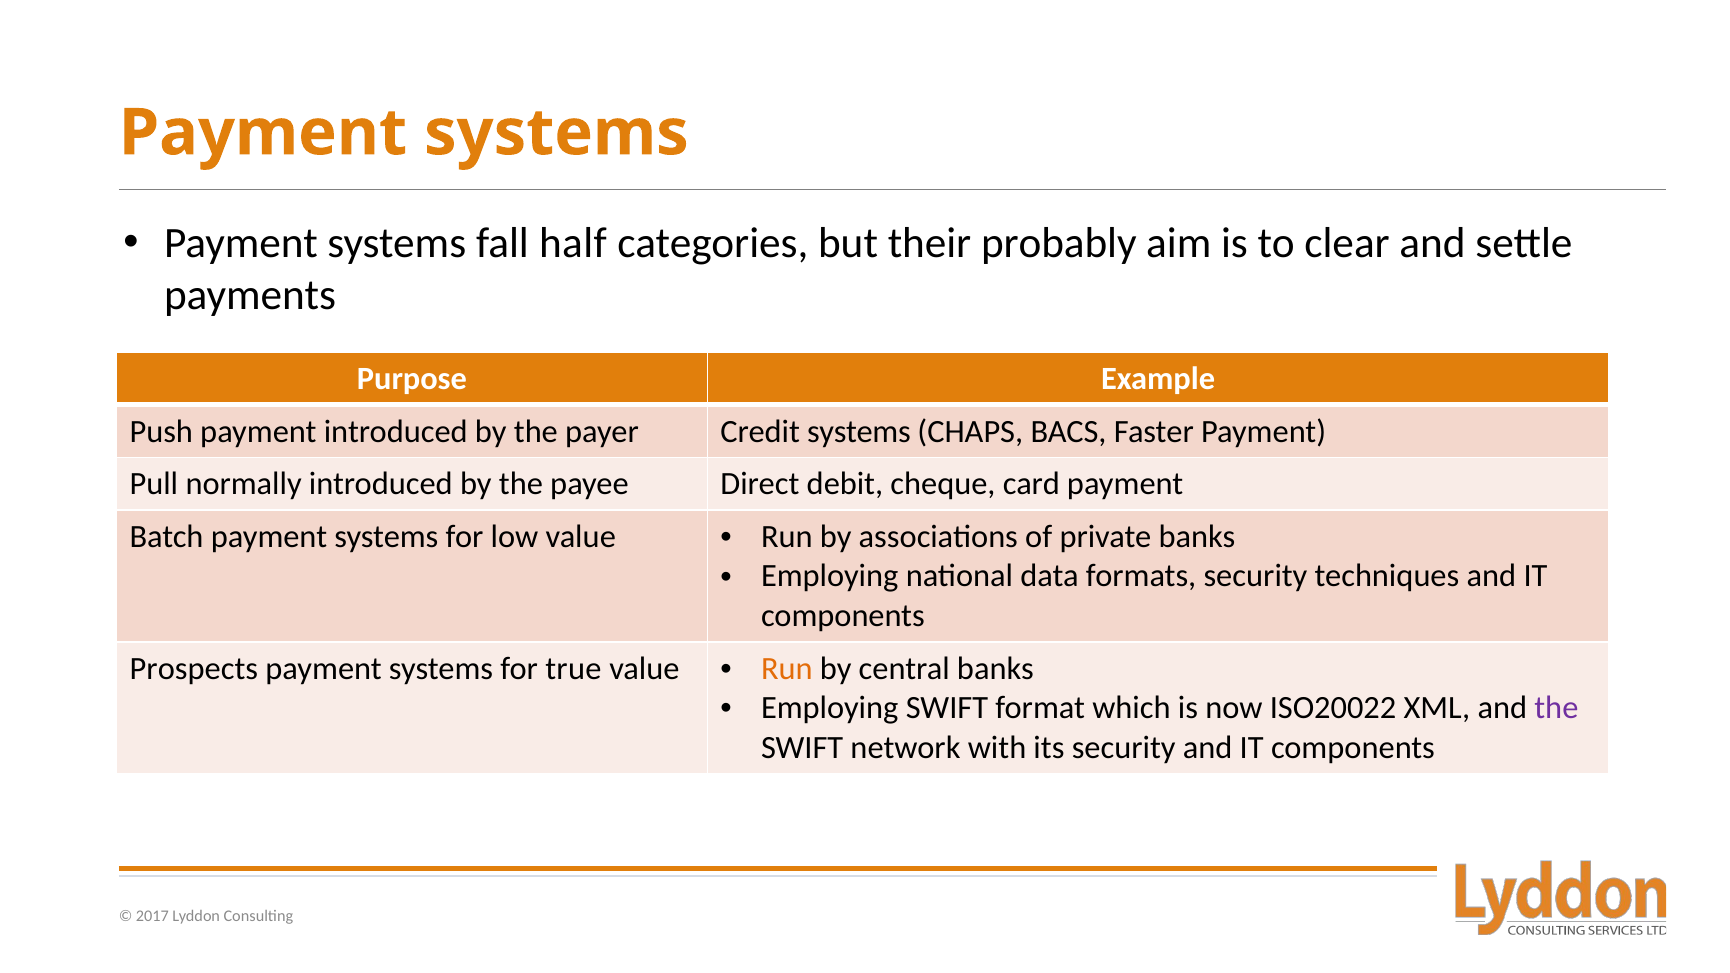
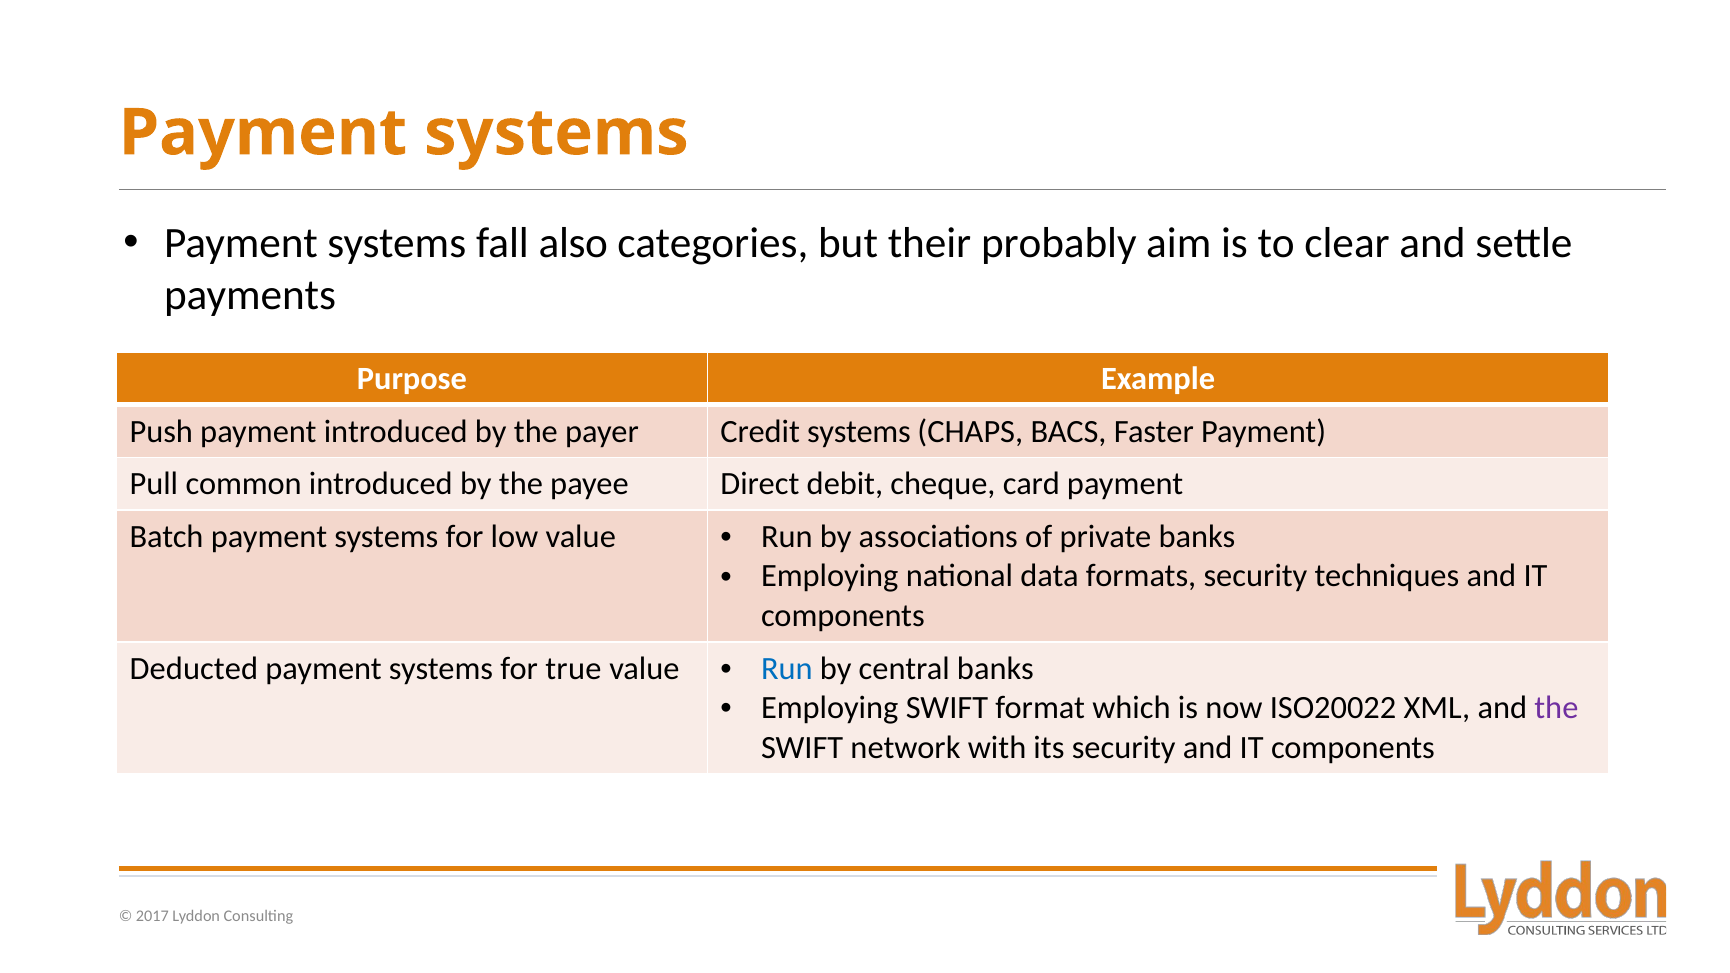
half: half -> also
normally: normally -> common
Prospects: Prospects -> Deducted
Run at (787, 669) colour: orange -> blue
